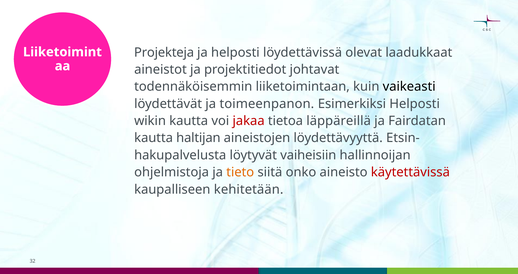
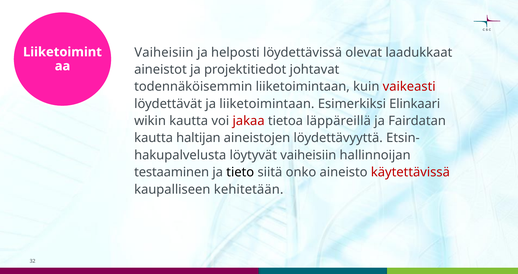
Projekteja at (164, 52): Projekteja -> Vaiheisiin
vaikeasti colour: black -> red
ja toimeenpanon: toimeenpanon -> liiketoimintaan
Esimerkiksi Helposti: Helposti -> Elinkaari
ohjelmistoja: ohjelmistoja -> testaaminen
tieto colour: orange -> black
